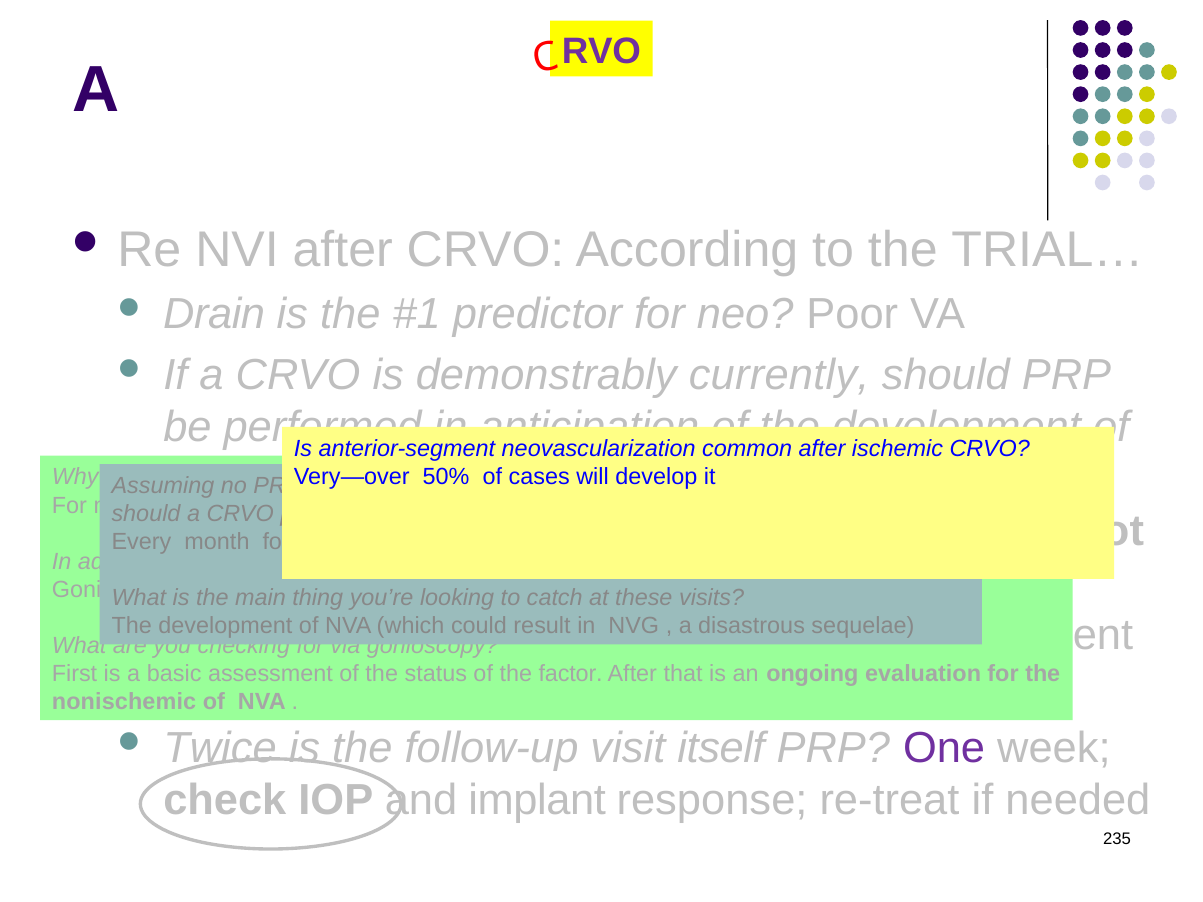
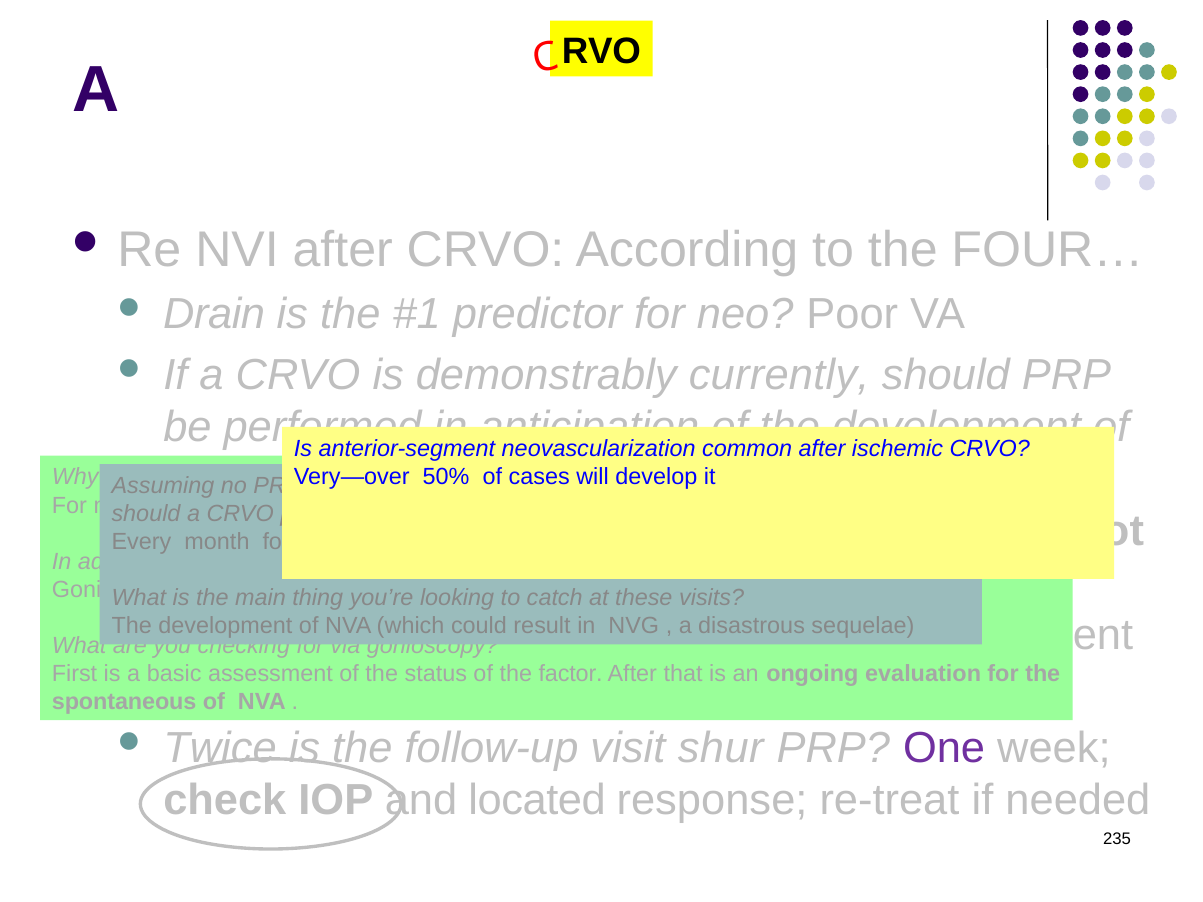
RVO colour: purple -> black
TRIAL…: TRIAL… -> FOUR…
nonischemic: nonischemic -> spontaneous
itself: itself -> shur
implant: implant -> located
